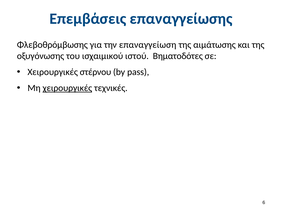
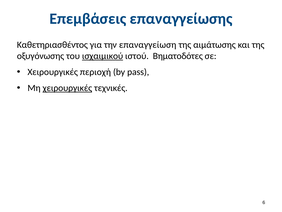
Φλεβοθρόμβωσης: Φλεβοθρόμβωσης -> Καθετηριασθέντος
ισχαιμικού underline: none -> present
στέρνου: στέρνου -> περιοχή
